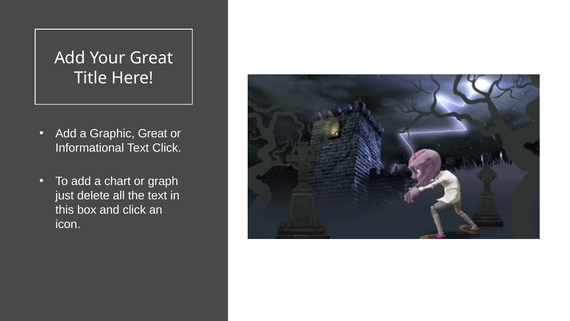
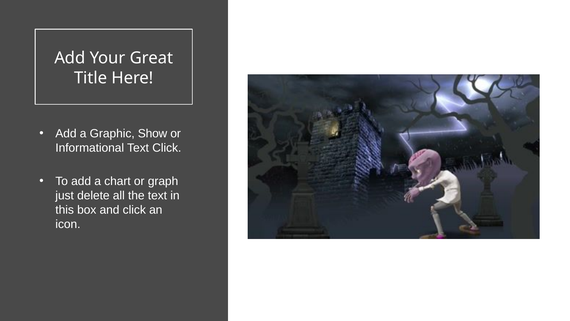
Graphic Great: Great -> Show
